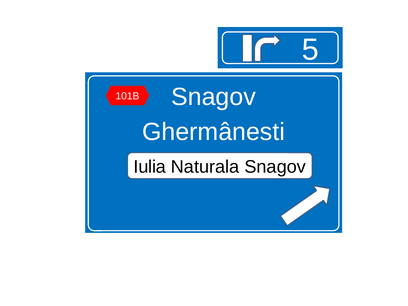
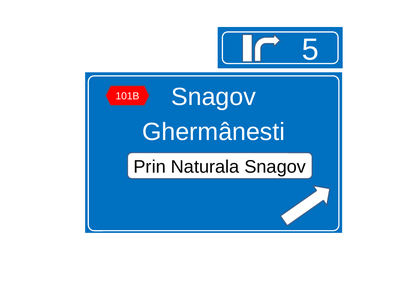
Iulia: Iulia -> Prin
